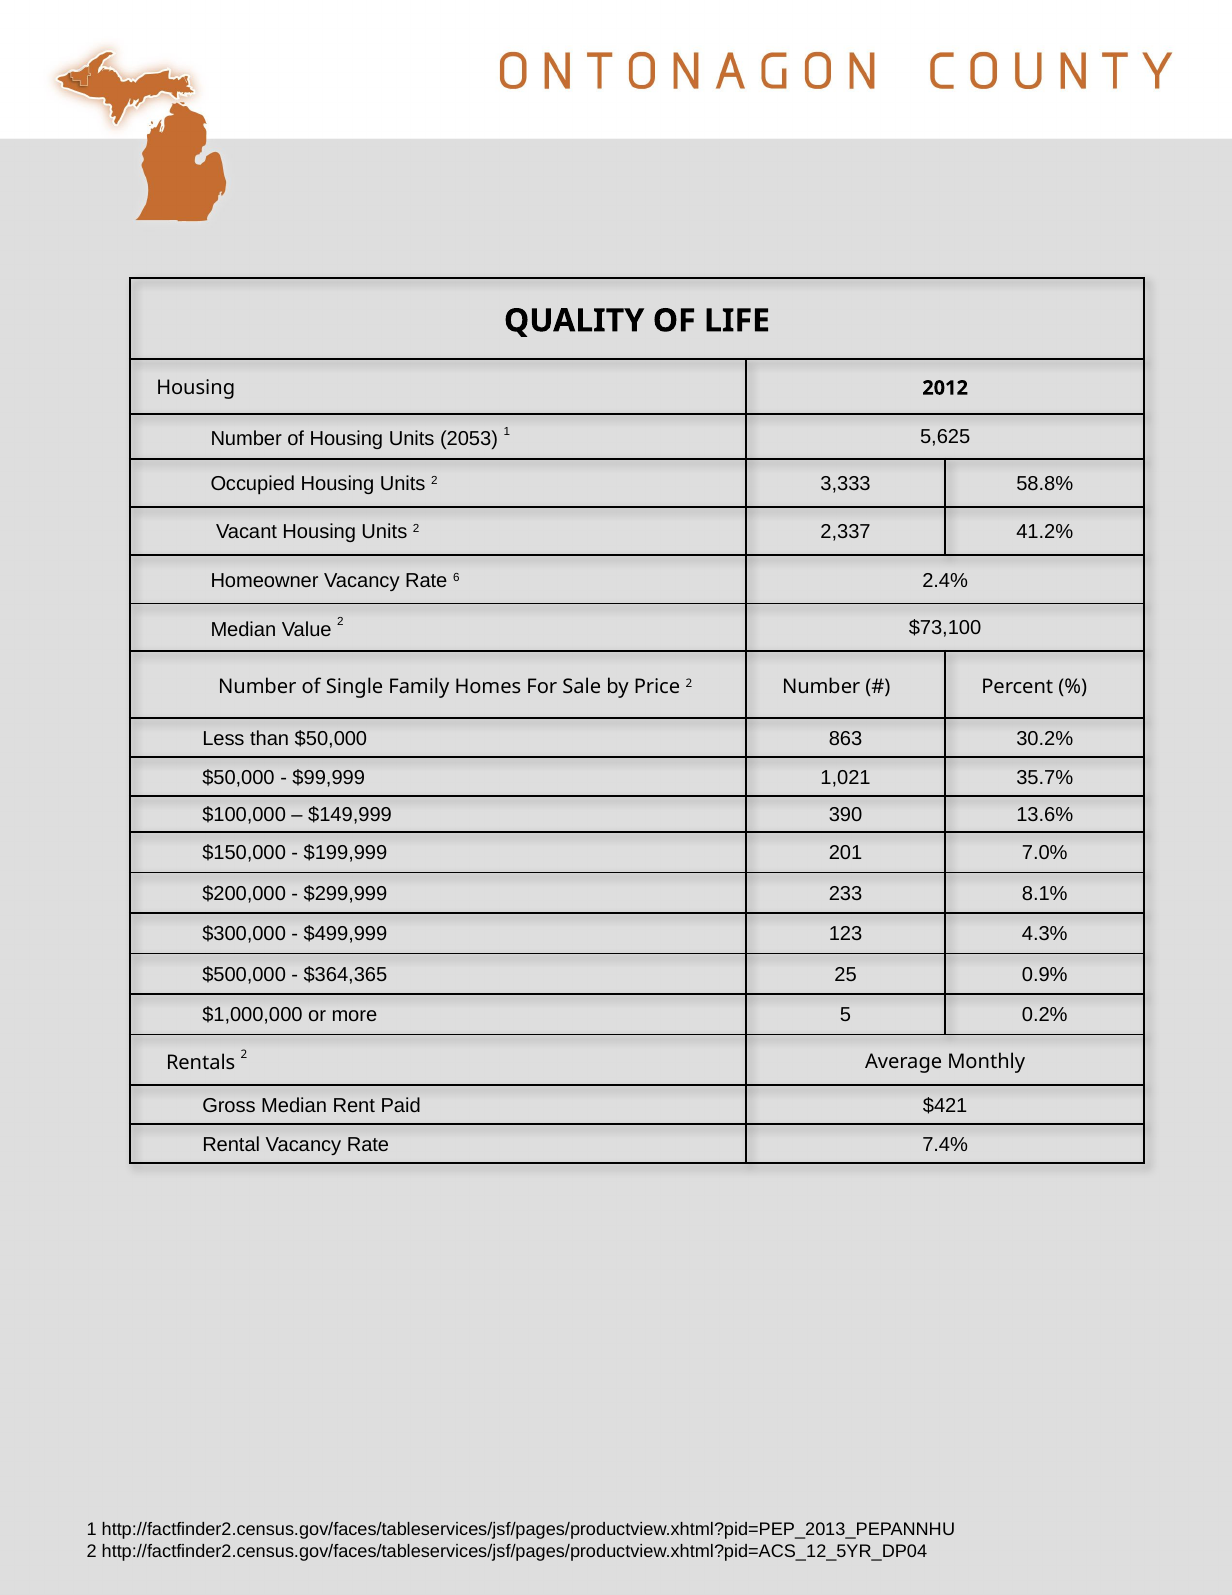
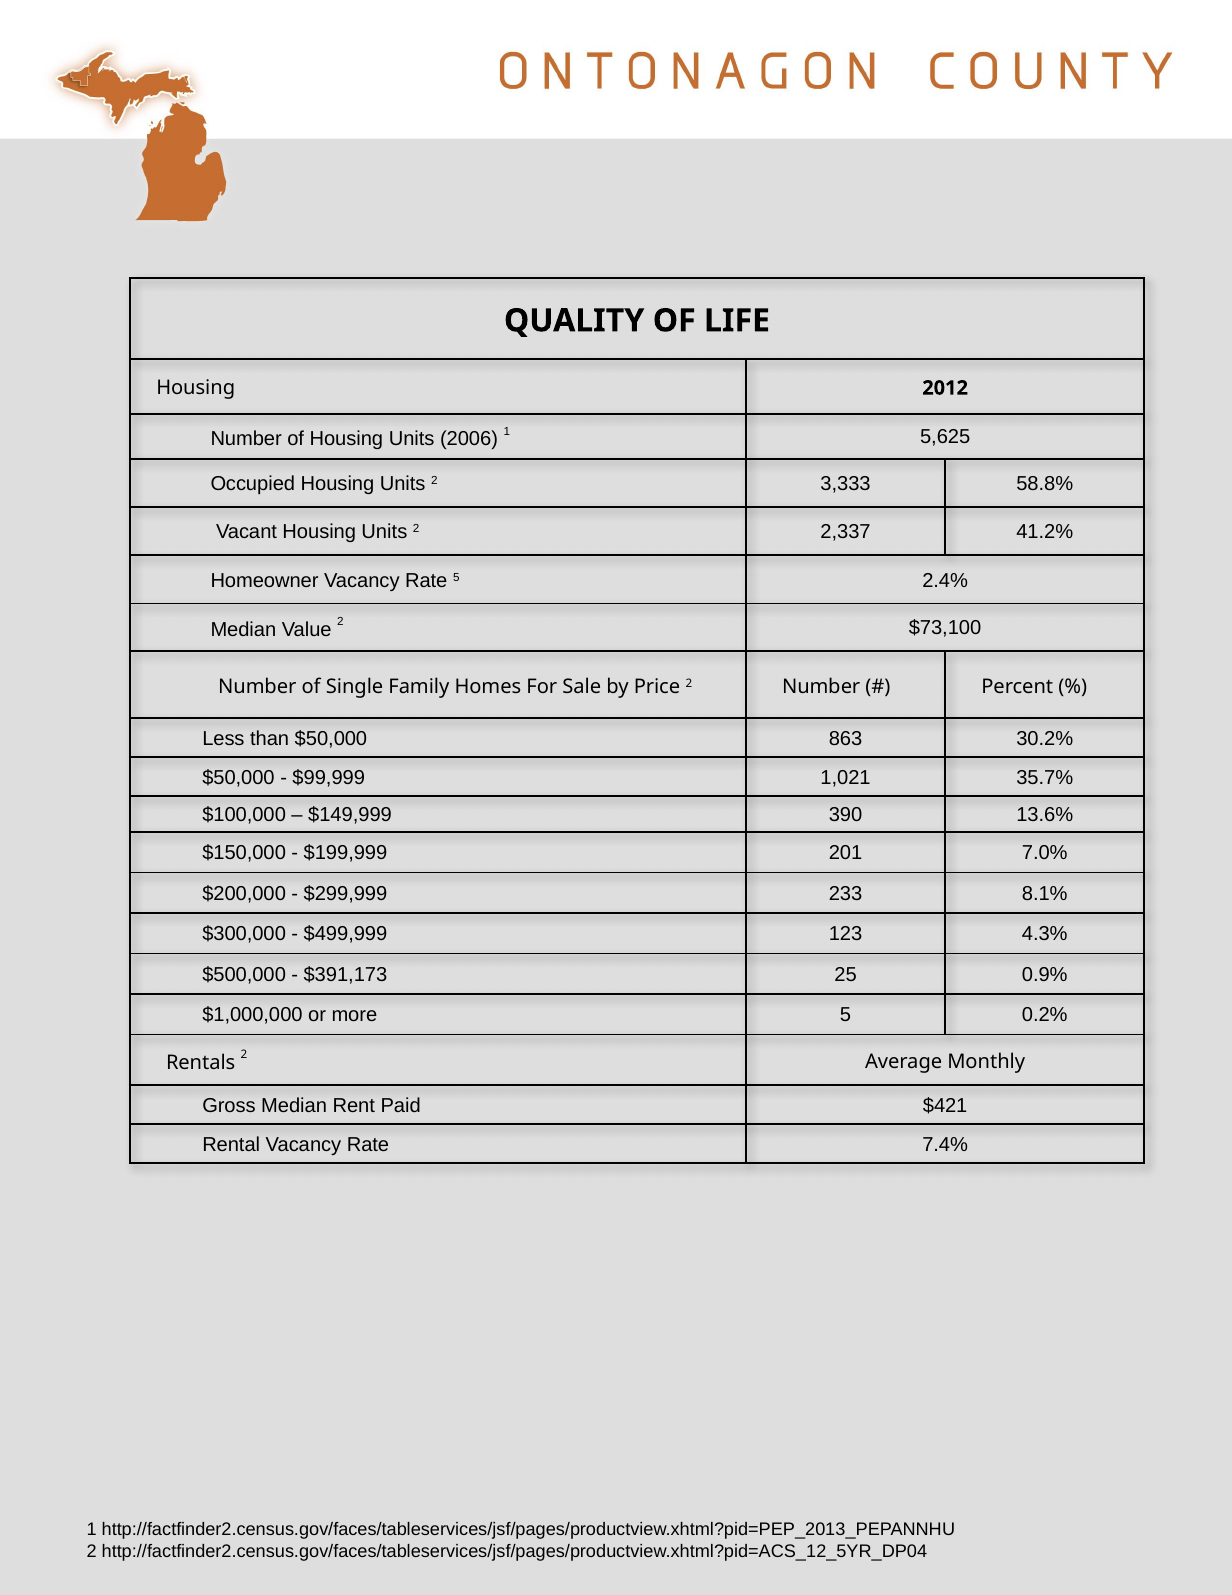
2053: 2053 -> 2006
Rate 6: 6 -> 5
$364,365: $364,365 -> $391,173
